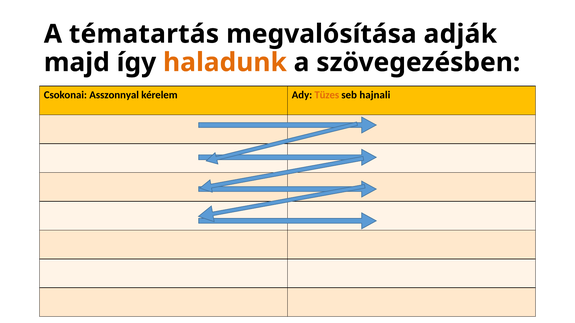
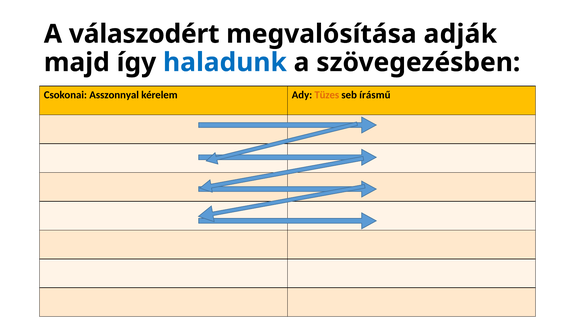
tématartás: tématartás -> válaszodért
haladunk colour: orange -> blue
hajnali: hajnali -> írásmű
